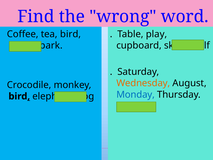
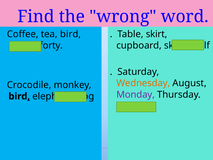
Table play: play -> skirt
park: park -> forty
Monday colour: blue -> purple
